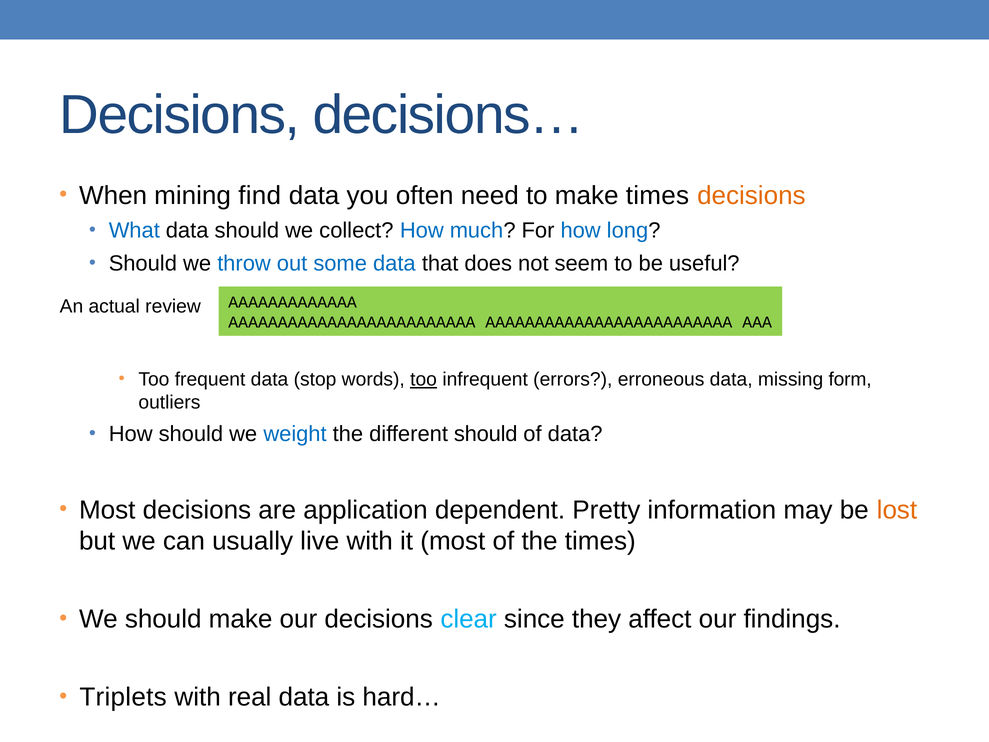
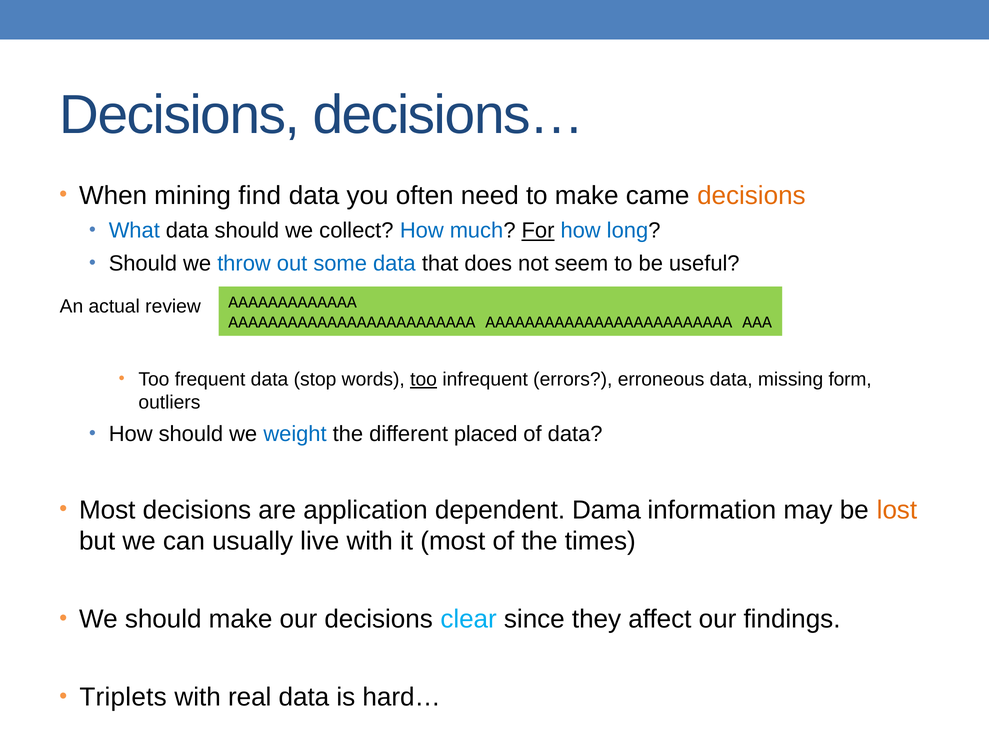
make times: times -> came
For underline: none -> present
different should: should -> placed
Pretty: Pretty -> Dama
